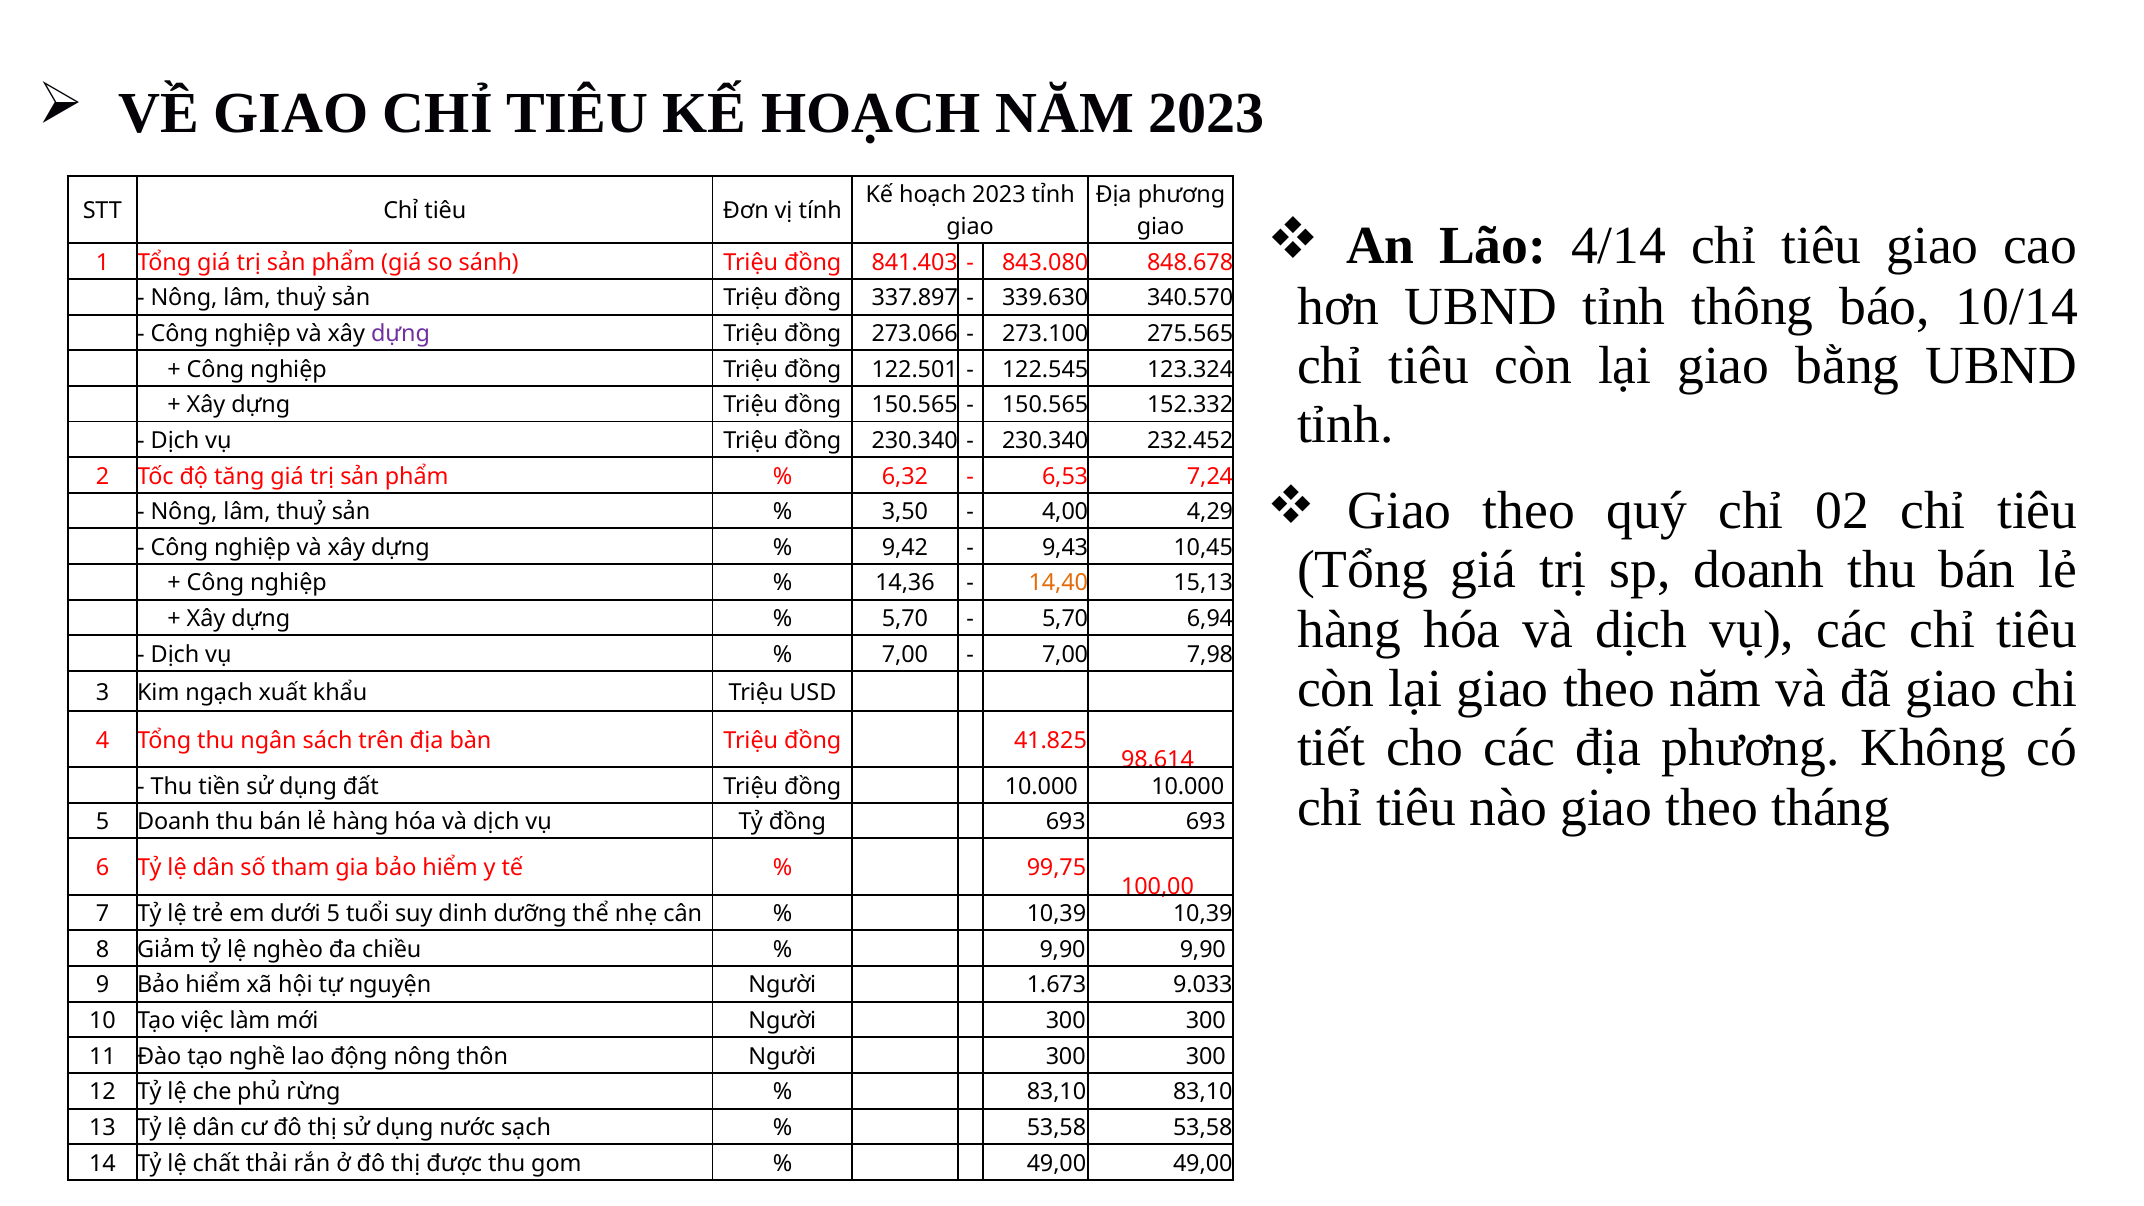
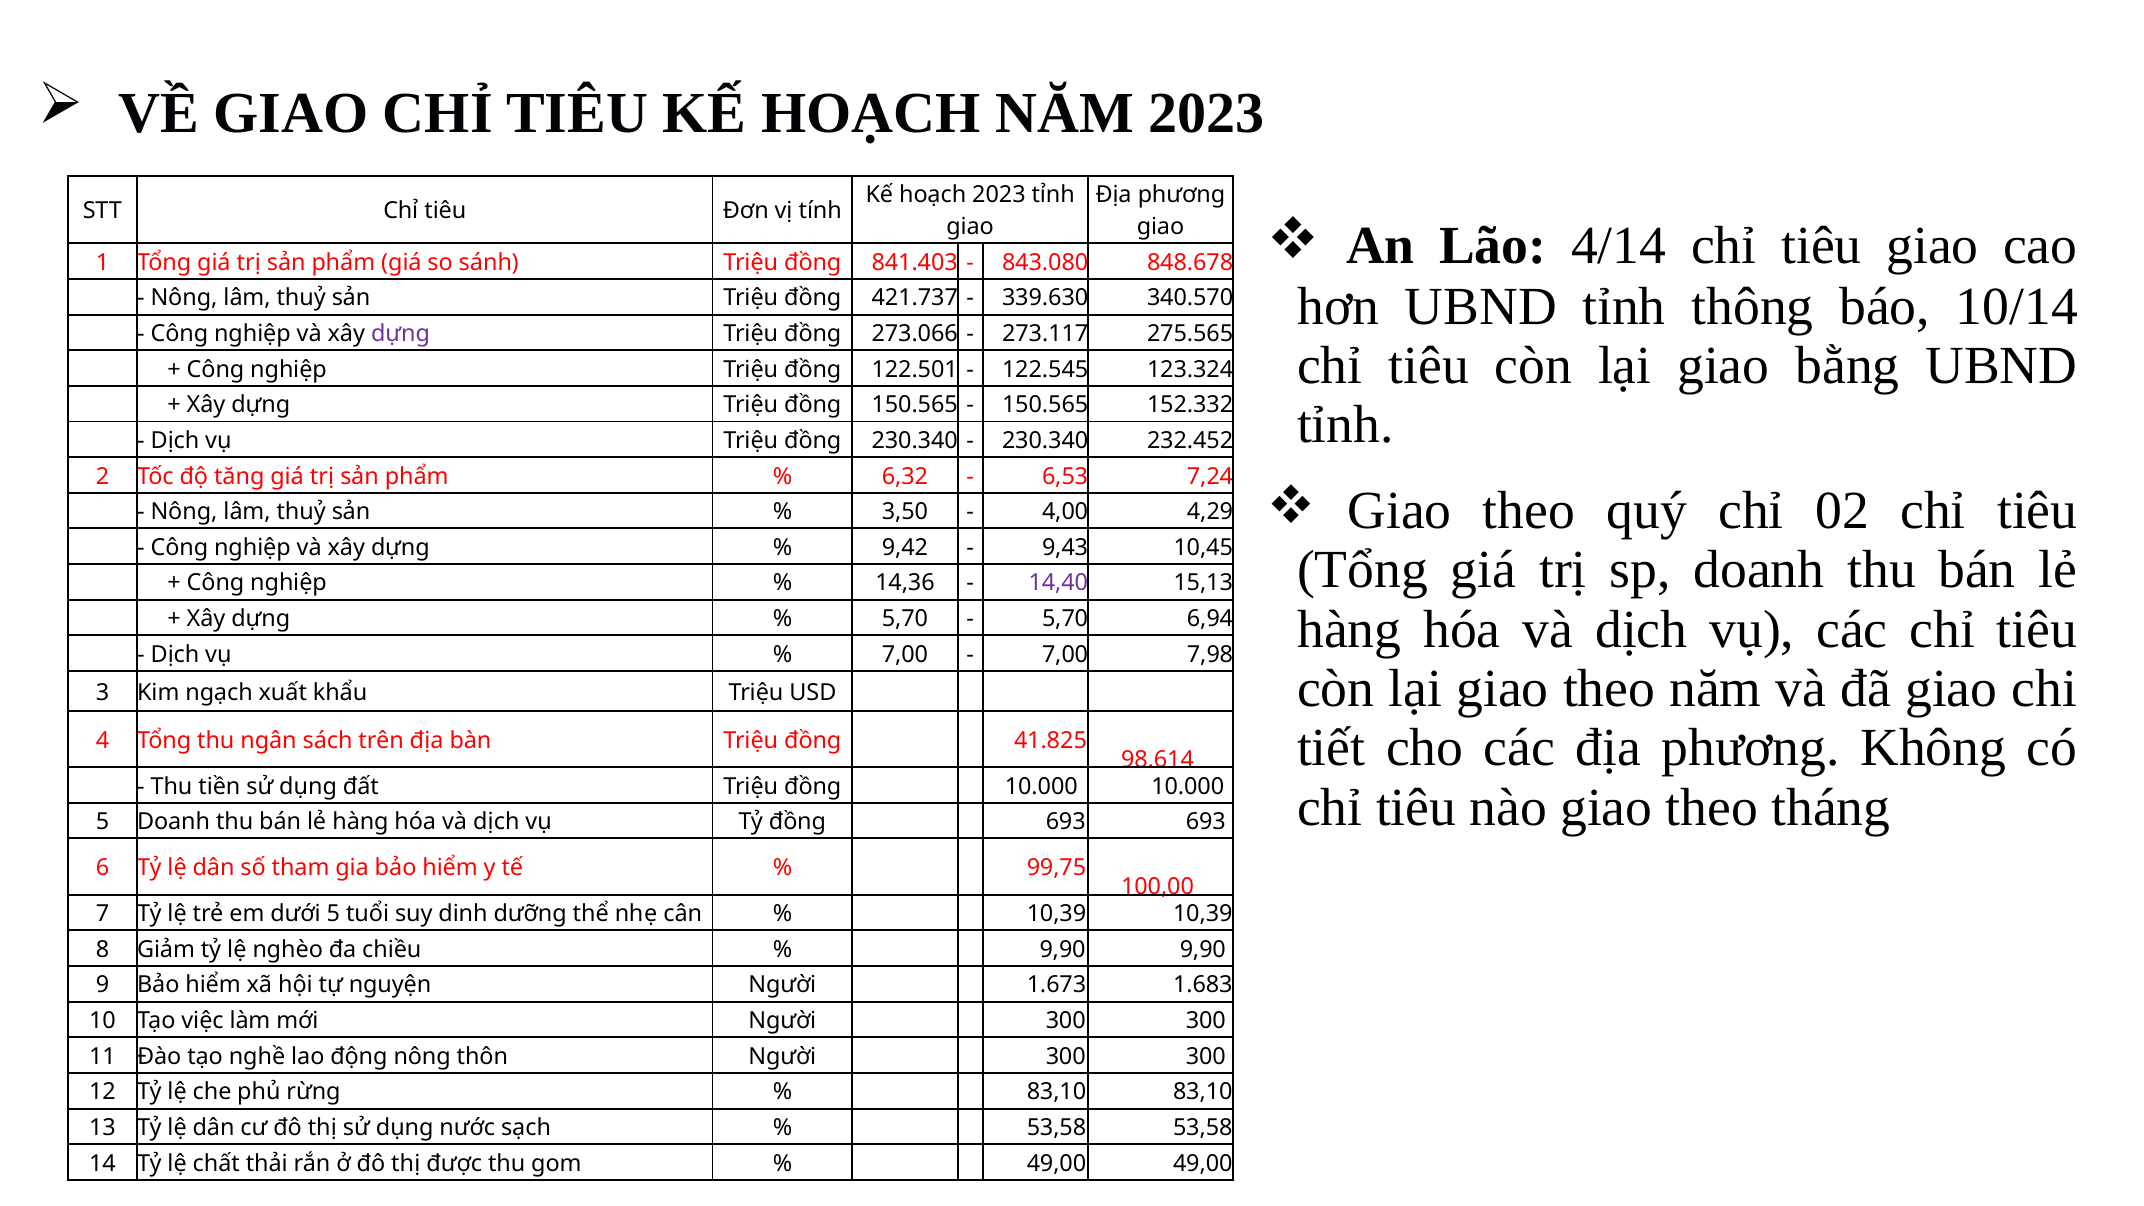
337.897: 337.897 -> 421.737
273.100: 273.100 -> 273.117
14,40 colour: orange -> purple
9.033: 9.033 -> 1.683
